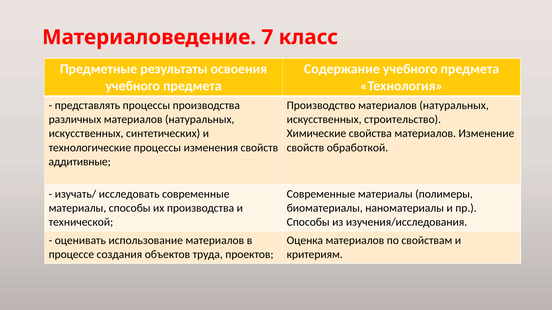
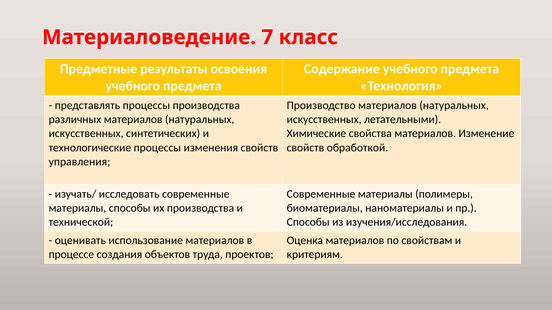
строительство: строительство -> летательными
аддитивные: аддитивные -> управления
